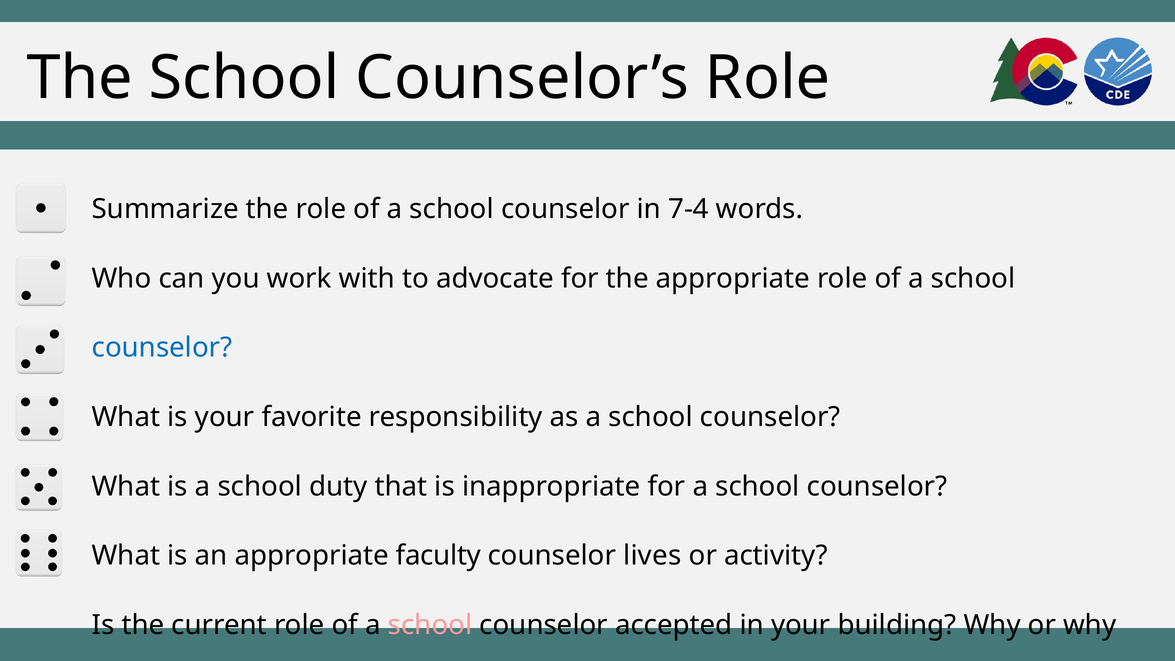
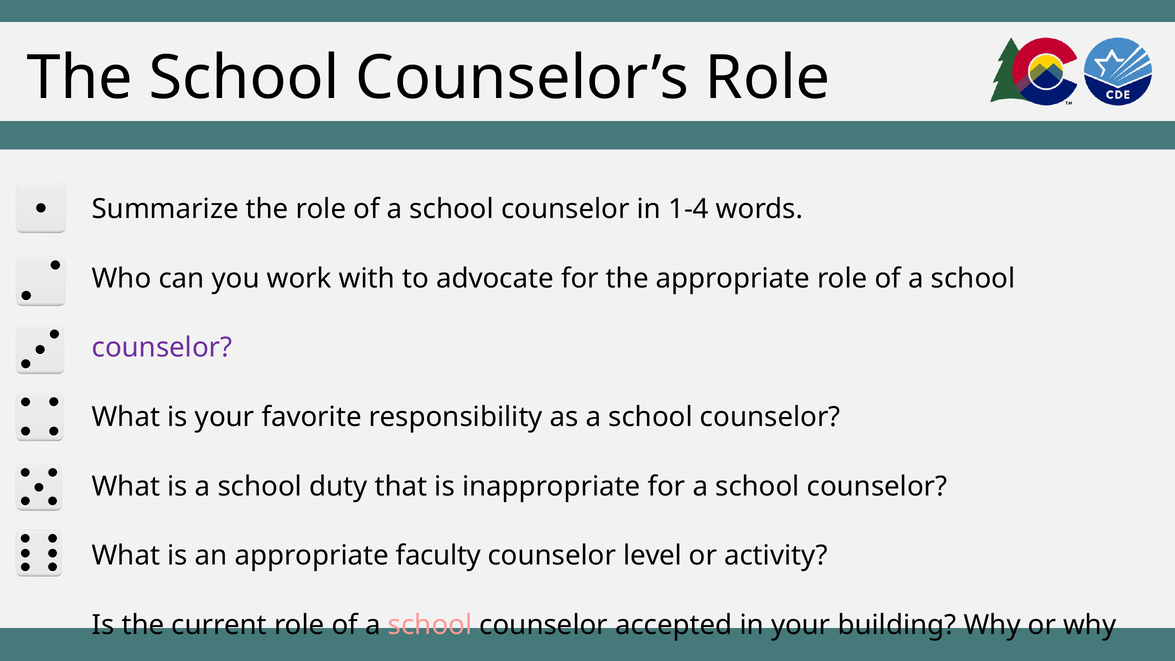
7-4: 7-4 -> 1-4
counselor at (162, 348) colour: blue -> purple
lives: lives -> level
